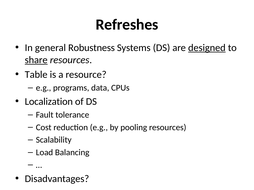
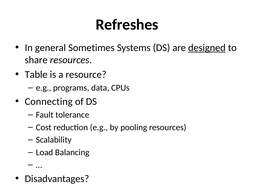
Robustness: Robustness -> Sometimes
share underline: present -> none
Localization: Localization -> Connecting
